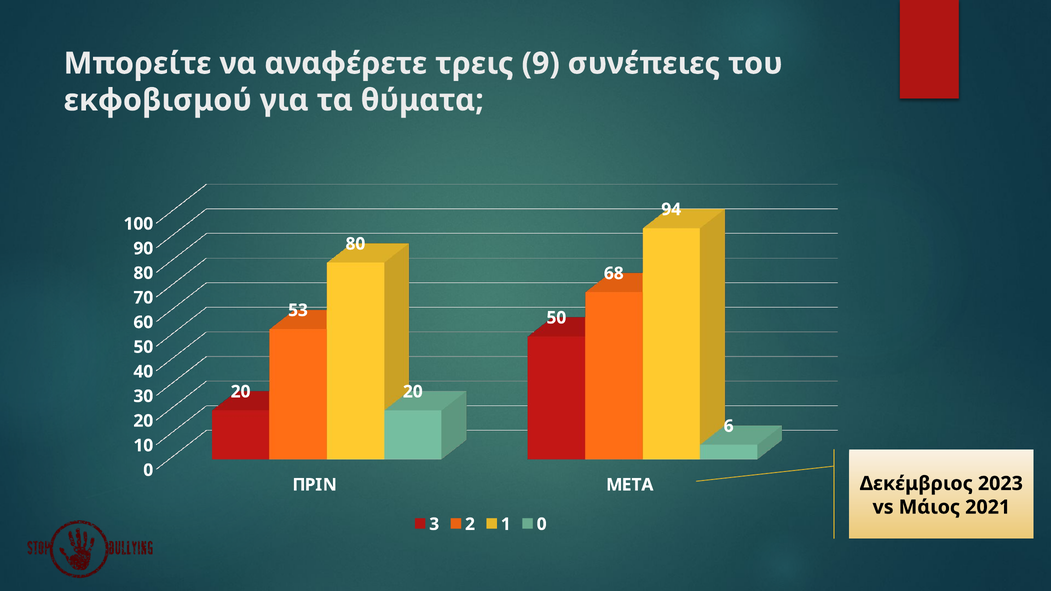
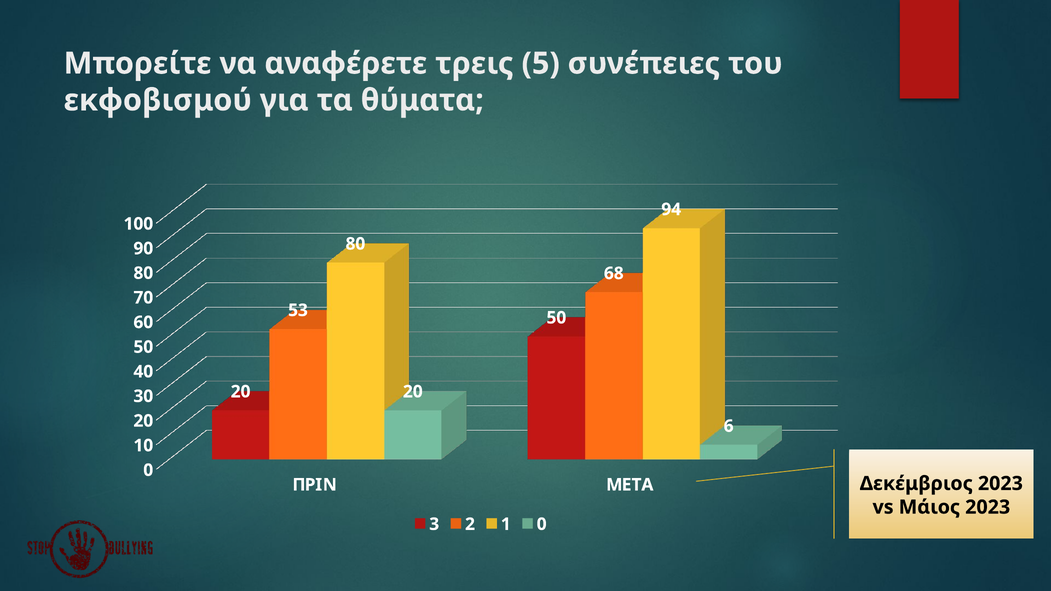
9: 9 -> 5
Μάιος 2021: 2021 -> 2023
